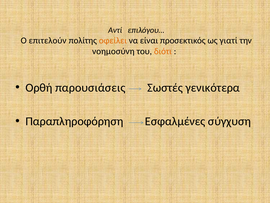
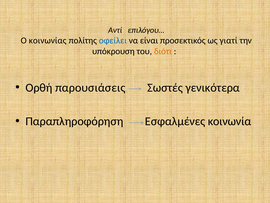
επιτελούν: επιτελούν -> κοινωνίας
οφείλει colour: orange -> blue
νοημοσύνη: νοημοσύνη -> υπόκρουση
σύγχυση: σύγχυση -> κοινωνία
